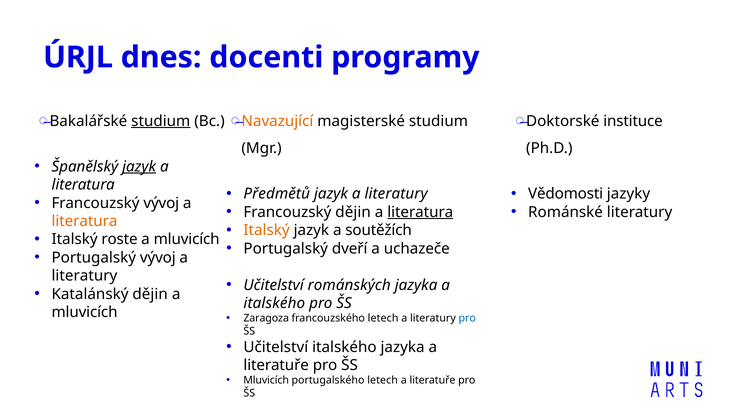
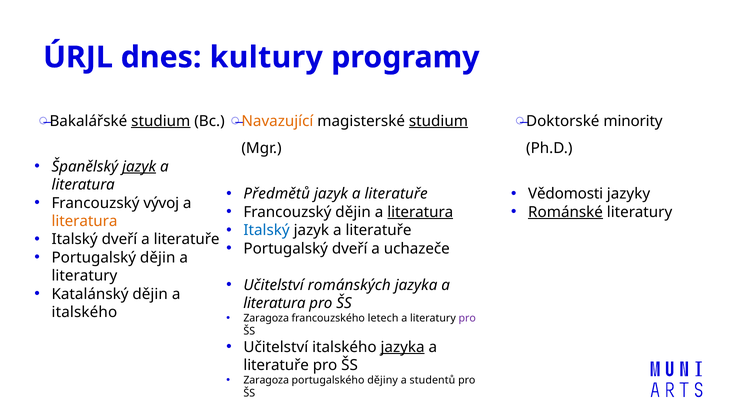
docenti: docenti -> kultury
studium at (438, 121) underline: none -> present
instituce: instituce -> minority
literatury at (396, 194): literatury -> literatuře
Románské underline: none -> present
Italský at (267, 230) colour: orange -> blue
soutěžích at (379, 230): soutěžích -> literatuře
Italský roste: roste -> dveří
mluvicích at (187, 240): mluvicích -> literatuře
Portugalský vývoj: vývoj -> dějin
italského at (274, 303): italského -> literatura
mluvicích at (85, 312): mluvicích -> italského
pro at (467, 318) colour: blue -> purple
jazyka at (403, 347) underline: none -> present
Mluvicích at (266, 380): Mluvicích -> Zaragoza
portugalského letech: letech -> dějiny
literatuře at (433, 380): literatuře -> studentů
